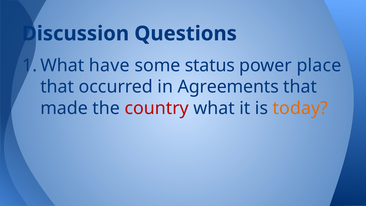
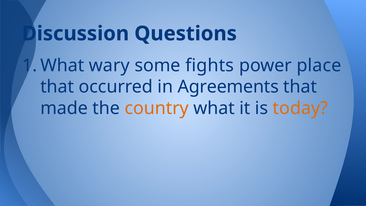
have: have -> wary
status: status -> fights
country colour: red -> orange
